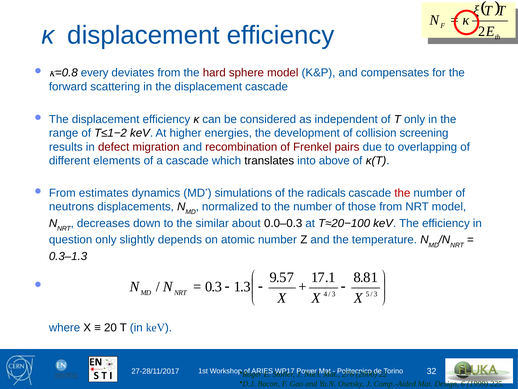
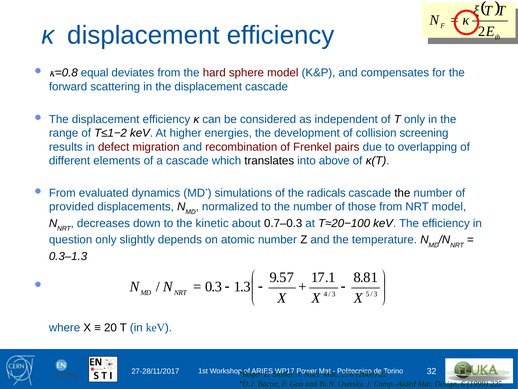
every: every -> equal
estimates: estimates -> evaluated
the at (402, 193) colour: red -> black
neutrons: neutrons -> provided
similar: similar -> kinetic
0.0–0.3: 0.0–0.3 -> 0.7–0.3
